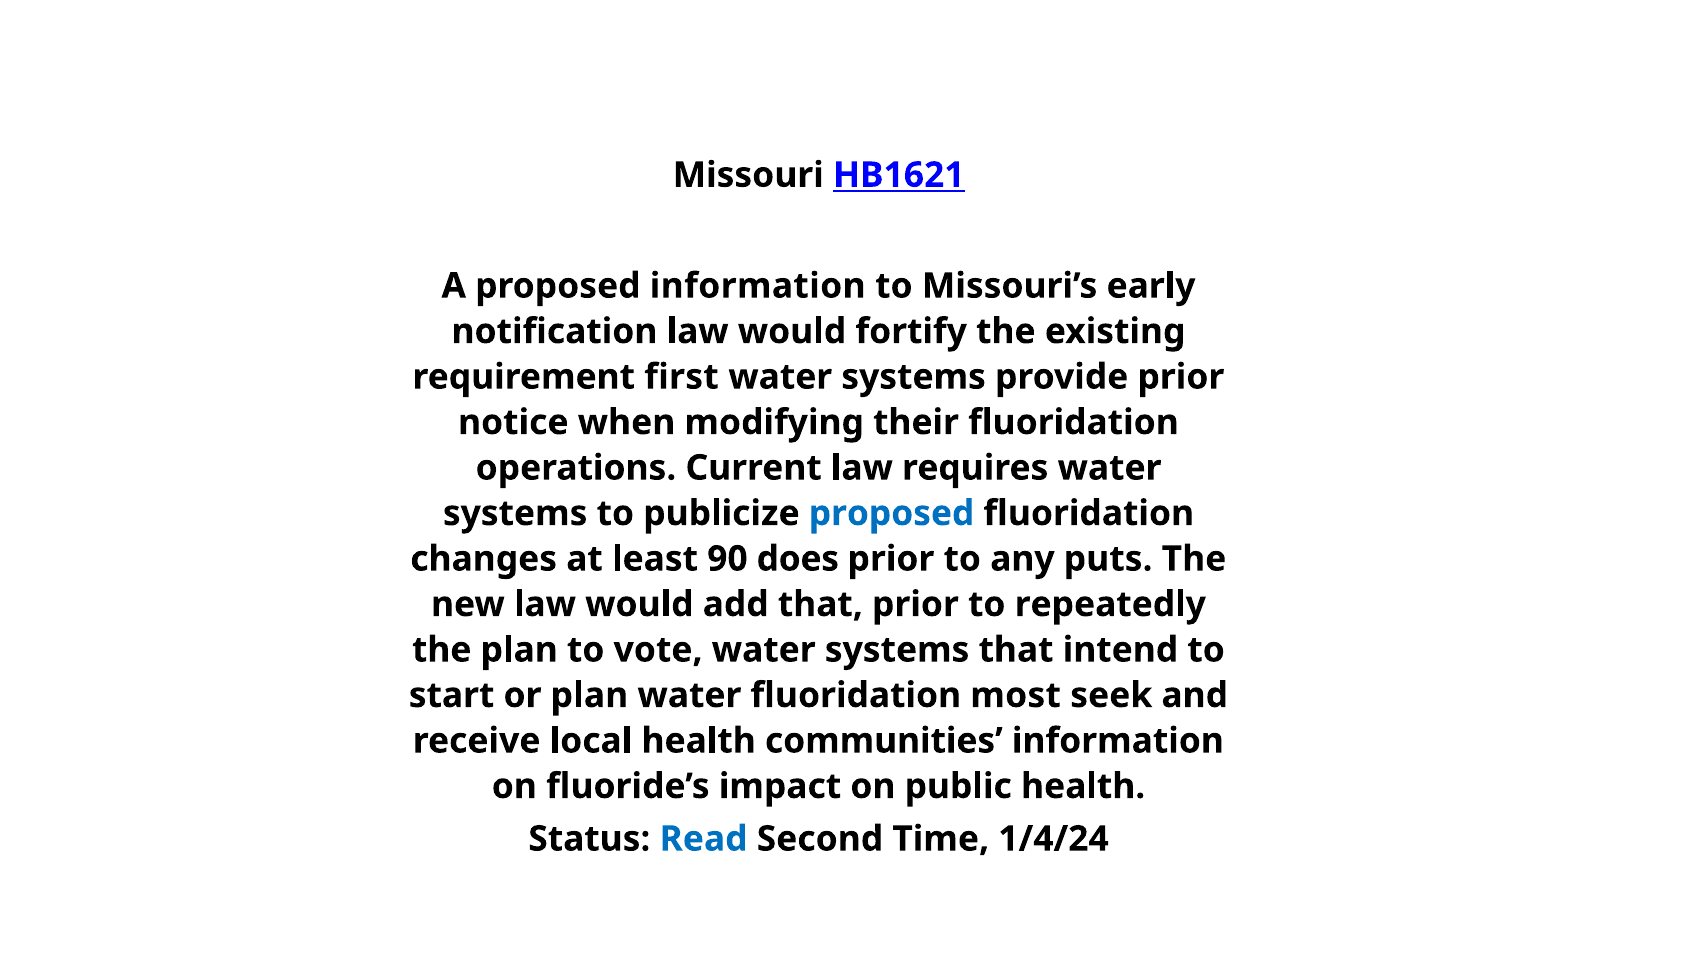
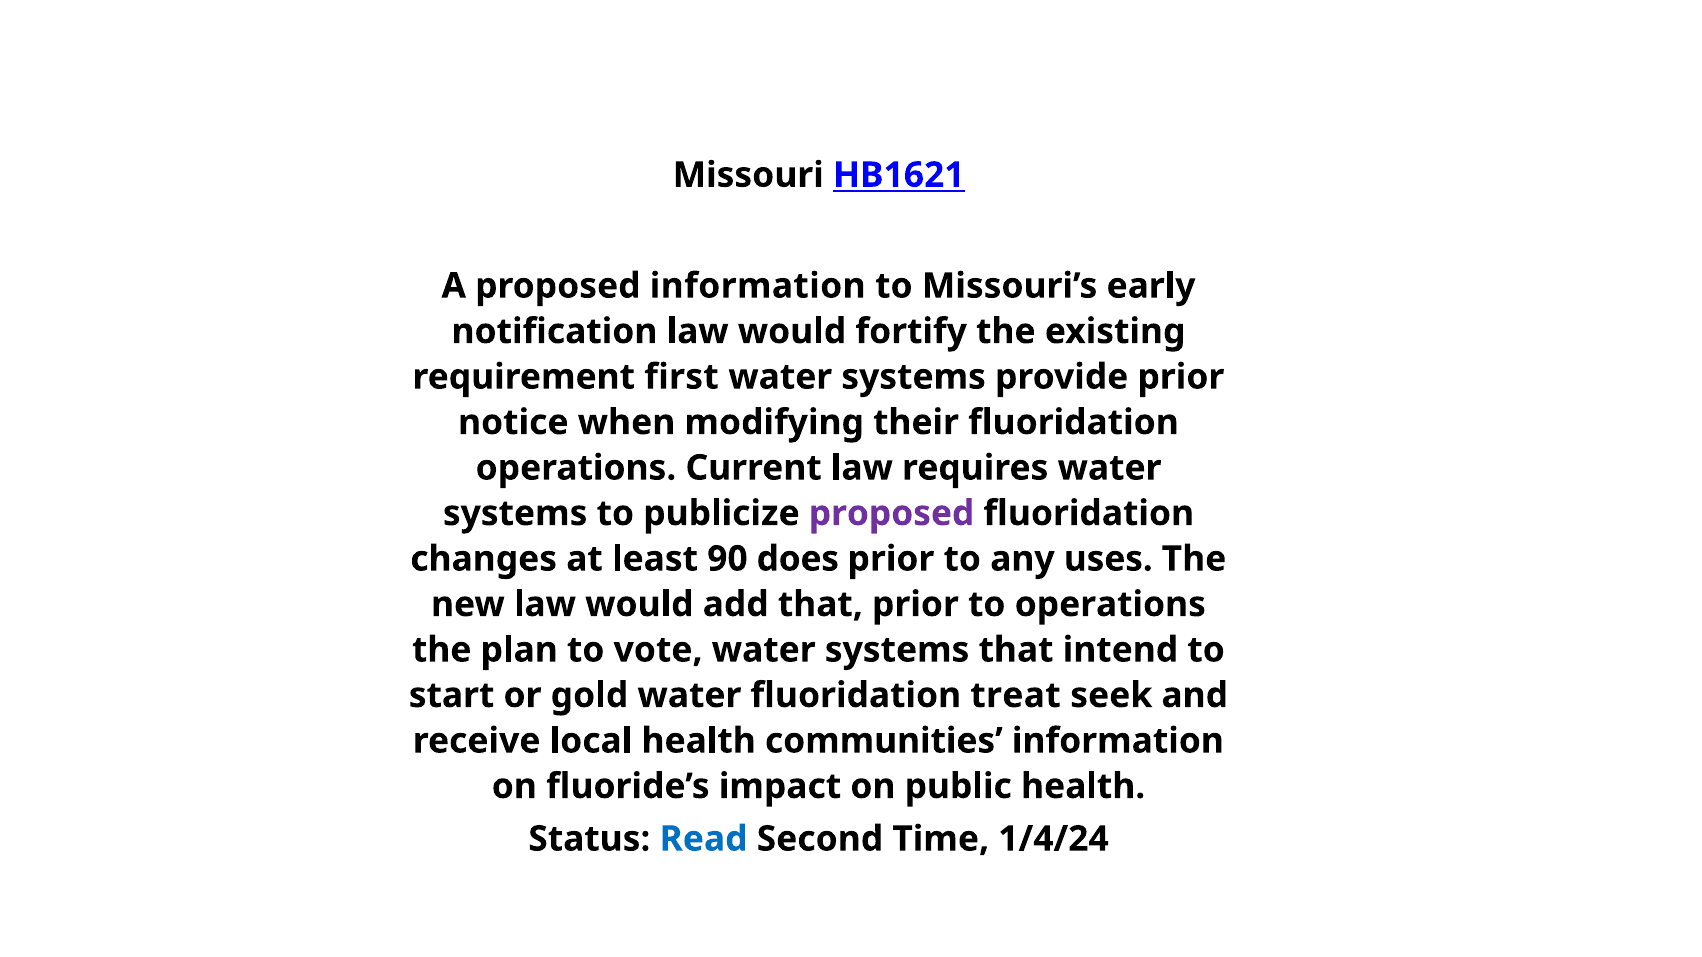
proposed at (892, 514) colour: blue -> purple
puts: puts -> uses
to repeatedly: repeatedly -> operations
or plan: plan -> gold
most: most -> treat
